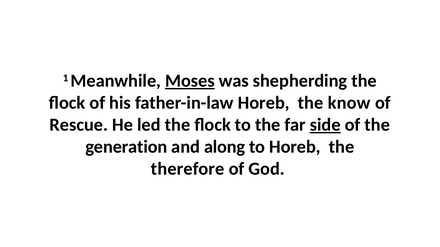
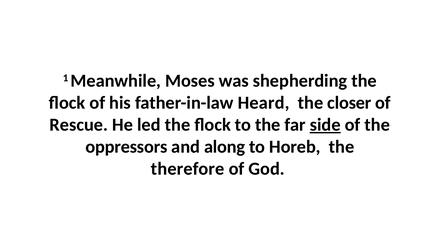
Moses underline: present -> none
father-in-law Horeb: Horeb -> Heard
know: know -> closer
generation: generation -> oppressors
